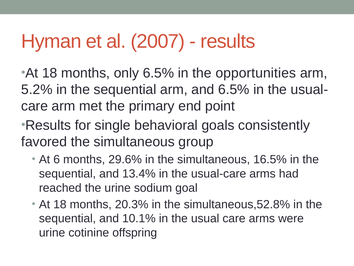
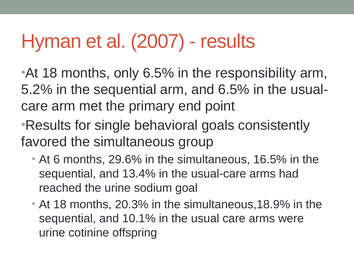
opportunities: opportunities -> responsibility
simultaneous,52.8%: simultaneous,52.8% -> simultaneous,18.9%
